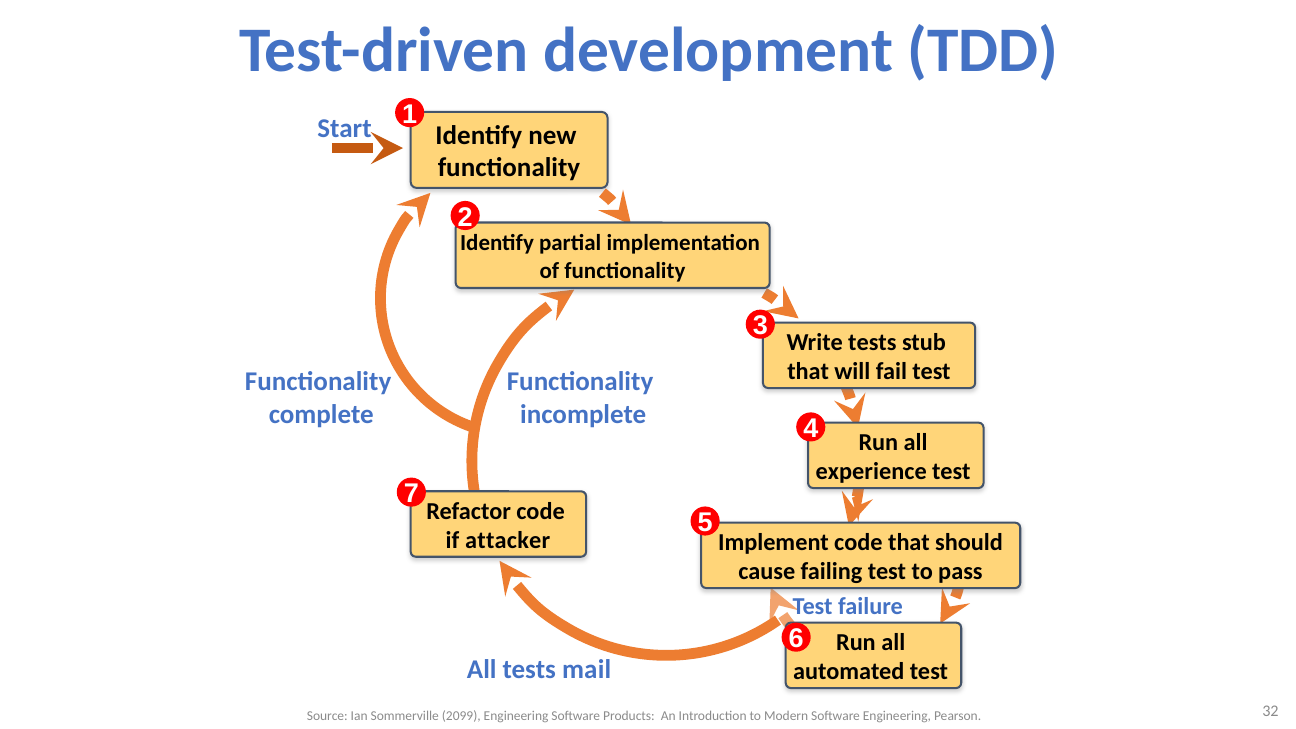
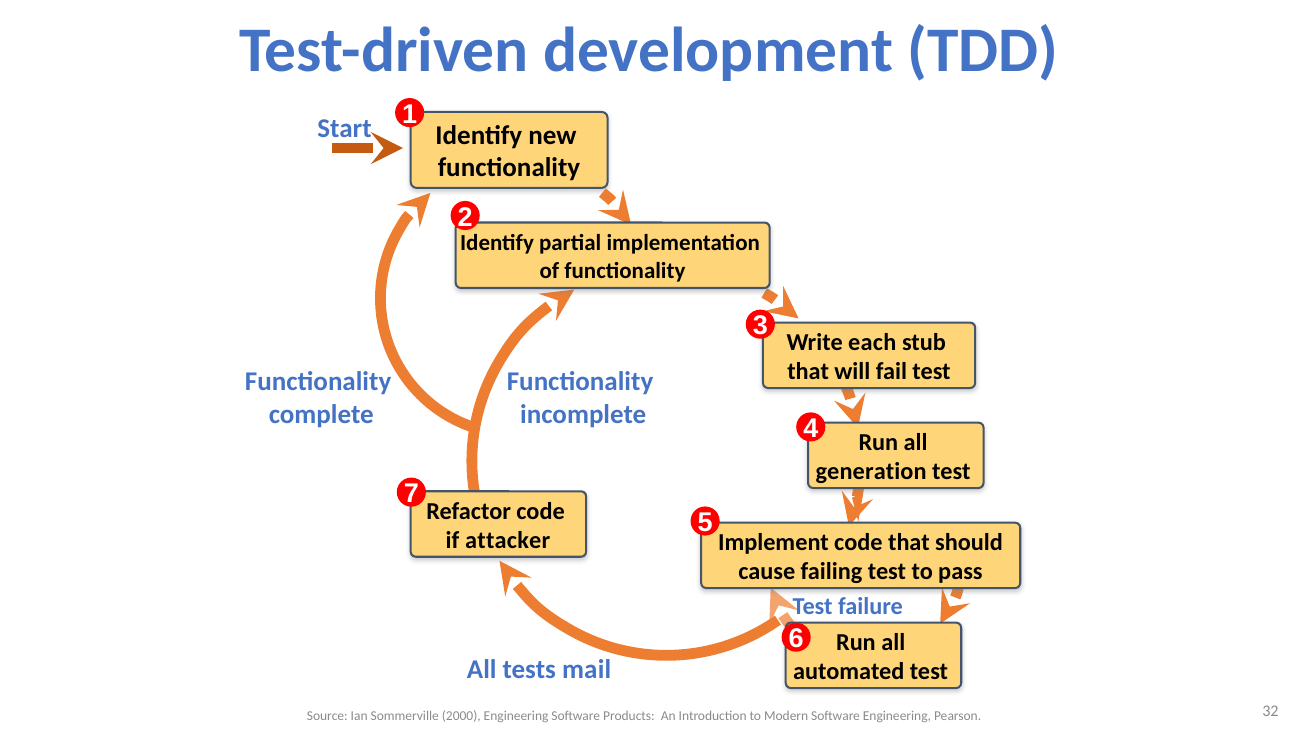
Write tests: tests -> each
experience: experience -> generation
2099: 2099 -> 2000
